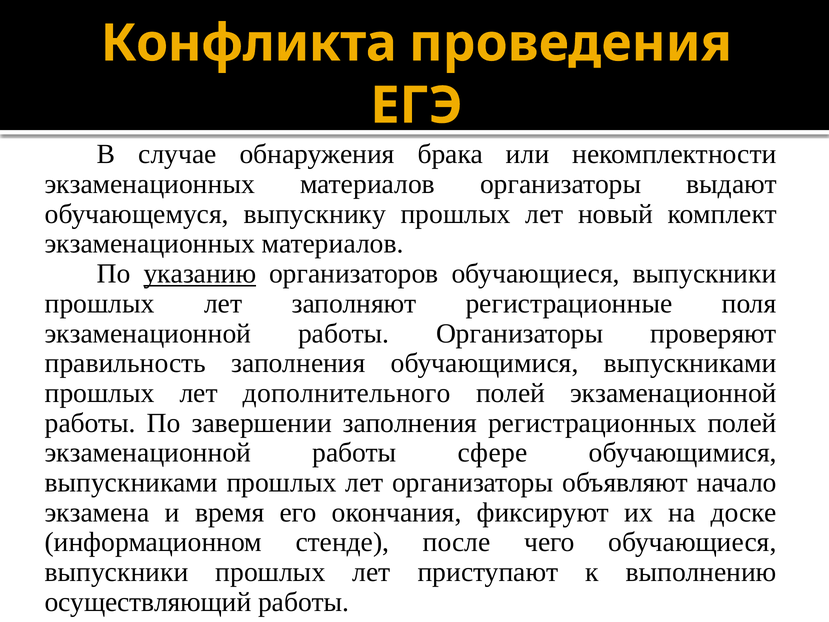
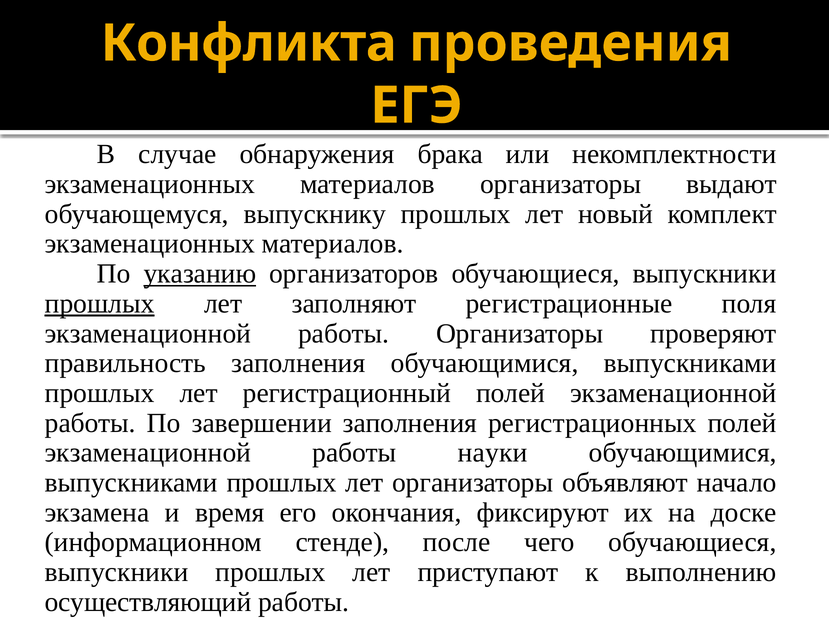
прошлых at (100, 303) underline: none -> present
дополнительного: дополнительного -> регистрационный
сфере: сфере -> науки
